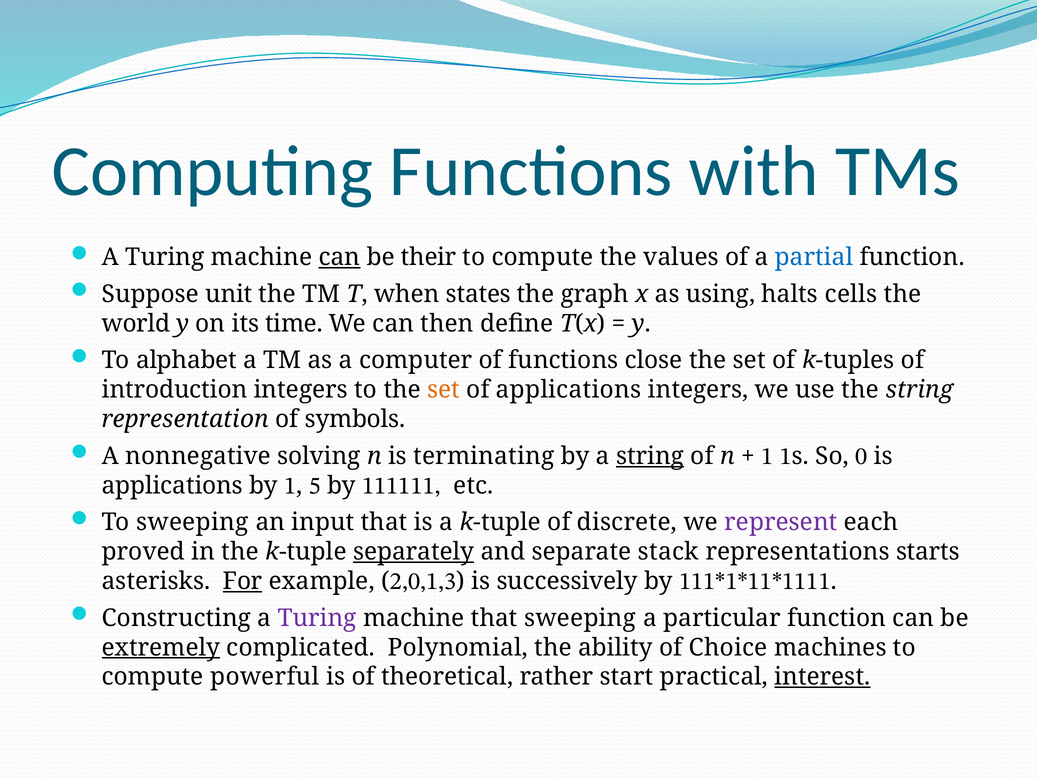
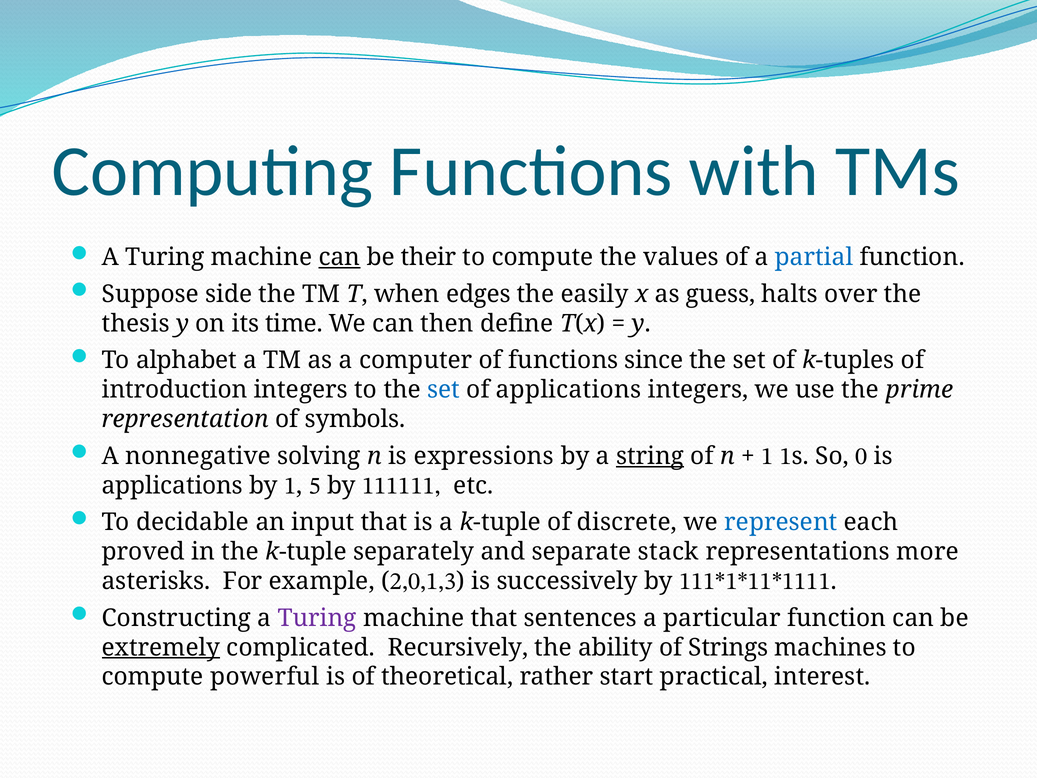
unit: unit -> side
states: states -> edges
graph: graph -> easily
using: using -> guess
cells: cells -> over
world: world -> thesis
close: close -> since
set at (444, 390) colour: orange -> blue
the string: string -> prime
terminating: terminating -> expressions
To sweeping: sweeping -> decidable
represent colour: purple -> blue
separately underline: present -> none
starts: starts -> more
For underline: present -> none
that sweeping: sweeping -> sentences
Polynomial: Polynomial -> Recursively
Choice: Choice -> Strings
interest underline: present -> none
